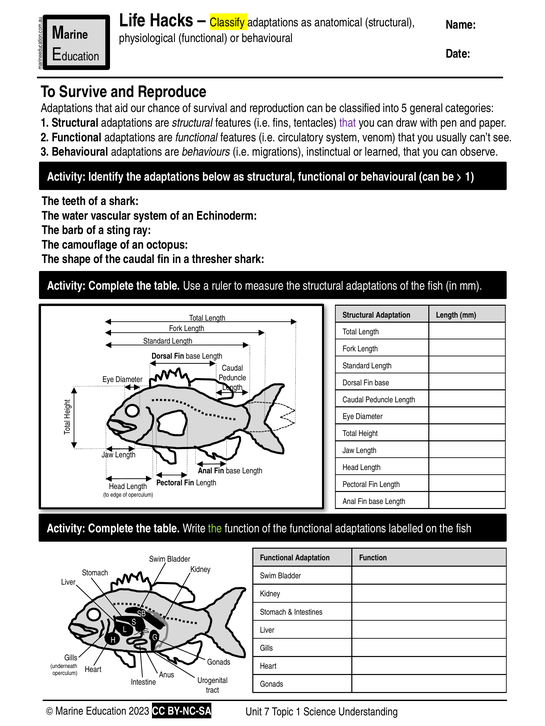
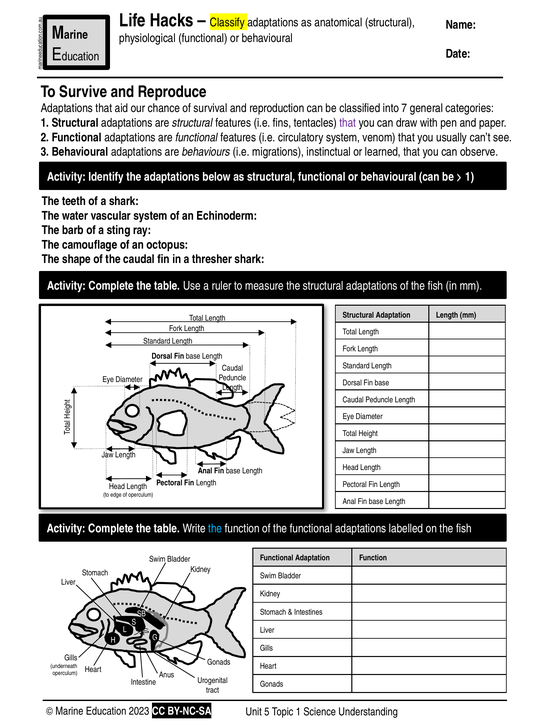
5: 5 -> 7
the at (215, 529) colour: light green -> light blue
7: 7 -> 5
